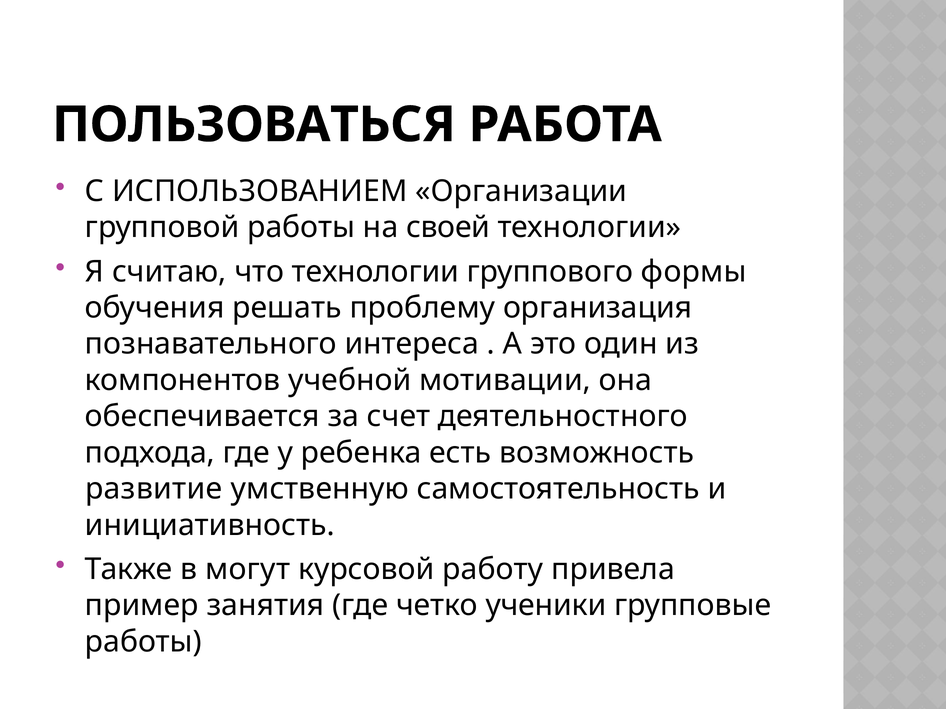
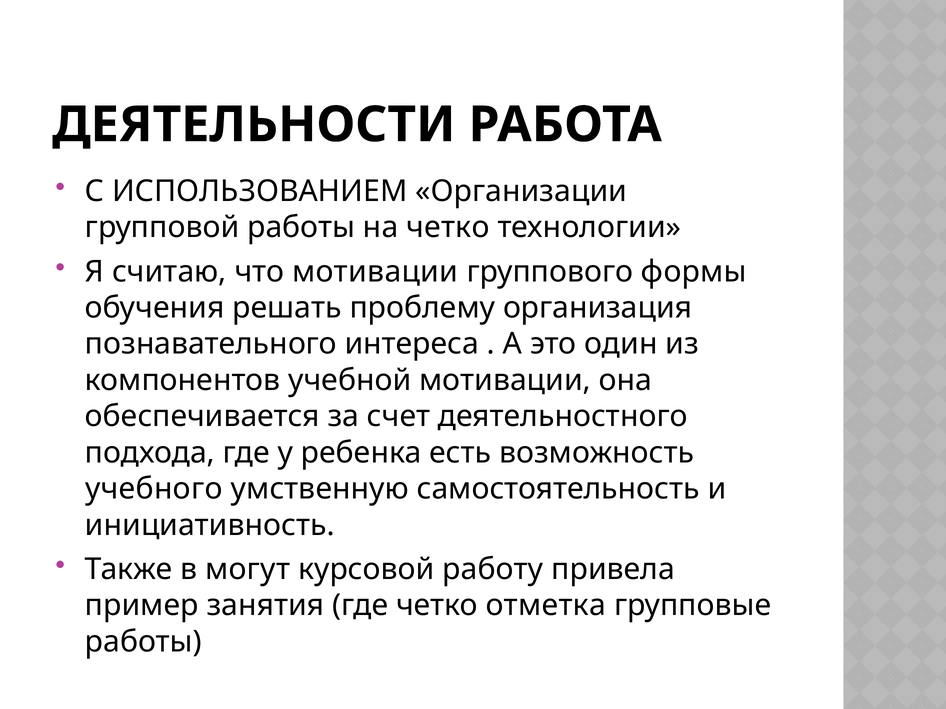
ПОЛЬЗОВАТЬСЯ: ПОЛЬЗОВАТЬСЯ -> ДЕЯТЕЛЬНОСТИ
на своей: своей -> четко
что технологии: технологии -> мотивации
развитие: развитие -> учебного
ученики: ученики -> отметка
